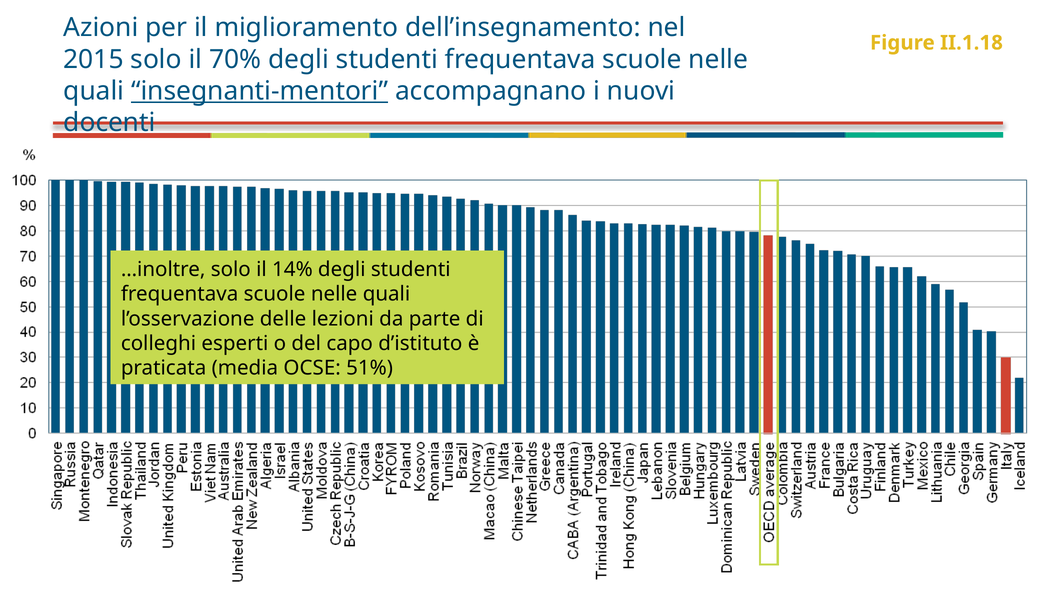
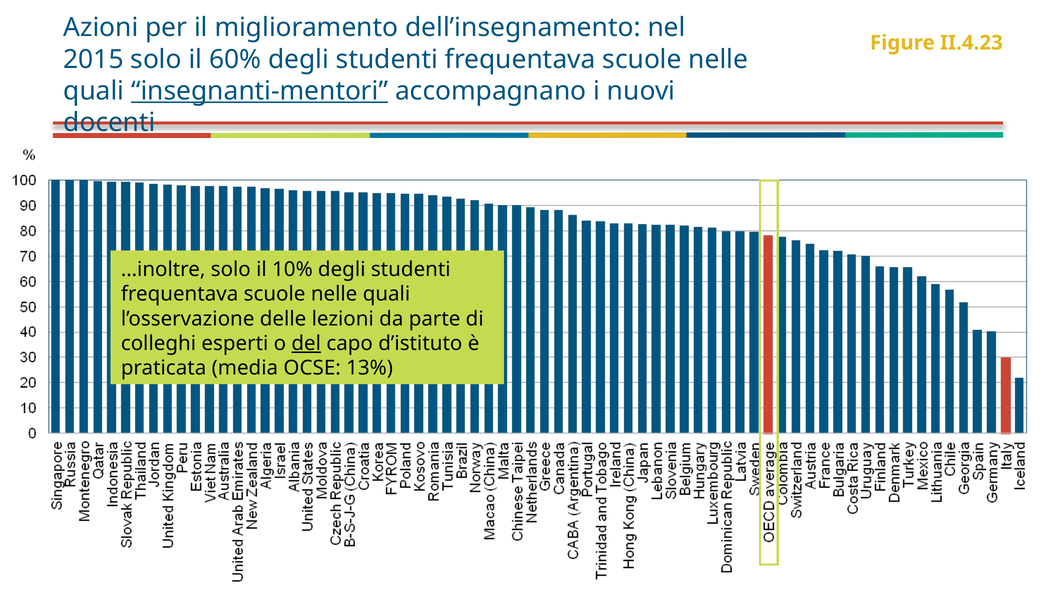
II.1.18: II.1.18 -> II.4.23
70%: 70% -> 60%
14%: 14% -> 10%
del underline: none -> present
51%: 51% -> 13%
